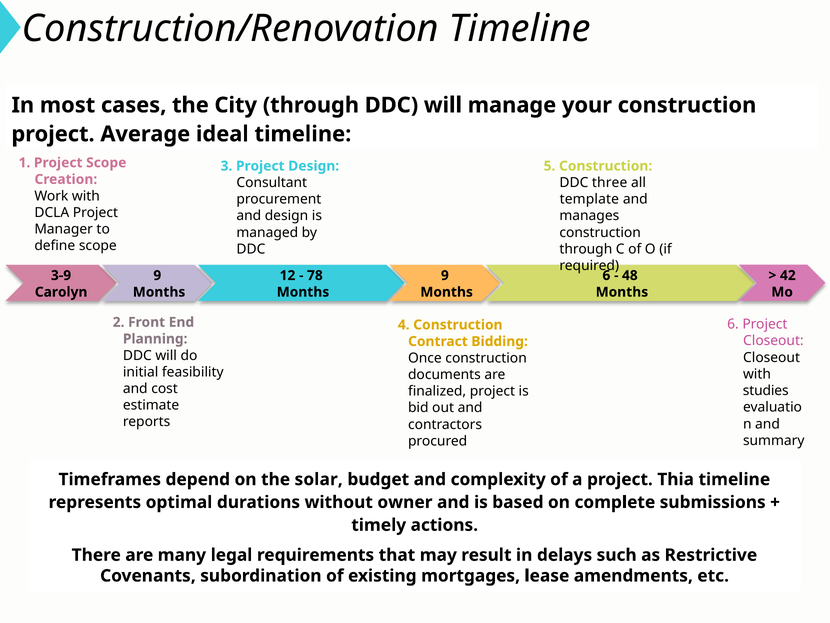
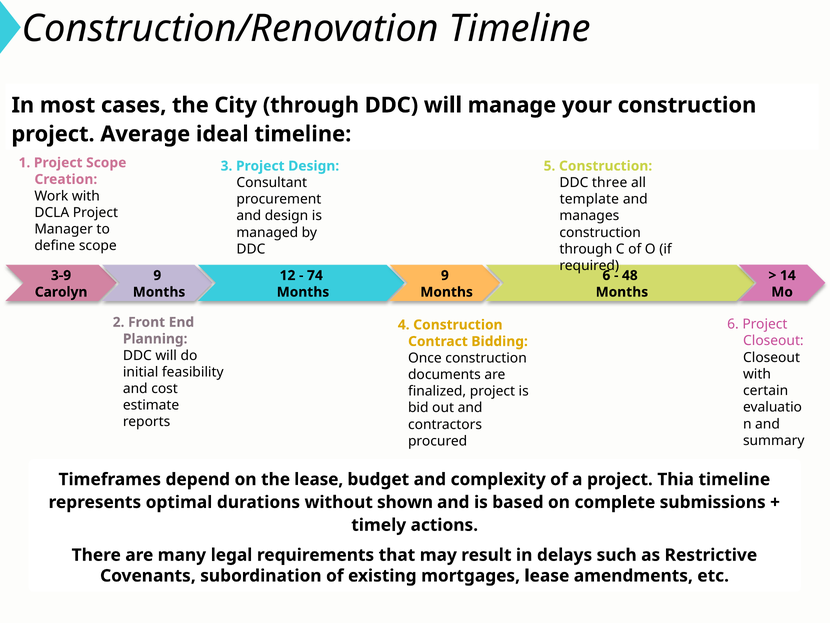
78: 78 -> 74
42: 42 -> 14
studies: studies -> certain
the solar: solar -> lease
owner: owner -> shown
